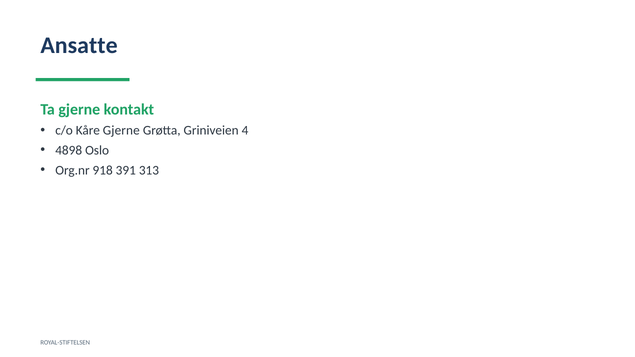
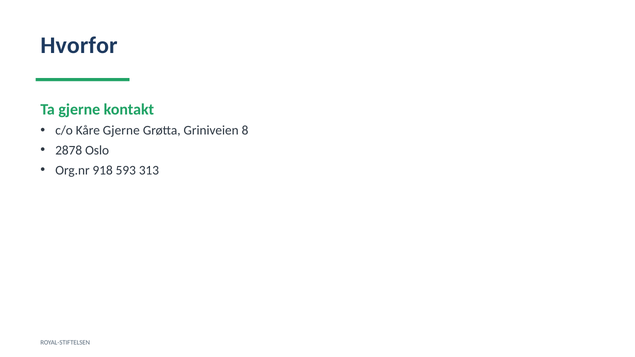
Ansatte: Ansatte -> Hvorfor
4: 4 -> 8
4898: 4898 -> 2878
391: 391 -> 593
